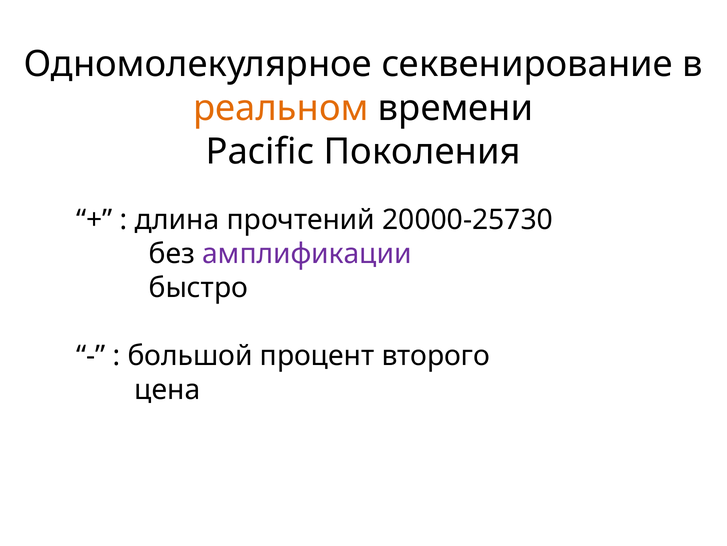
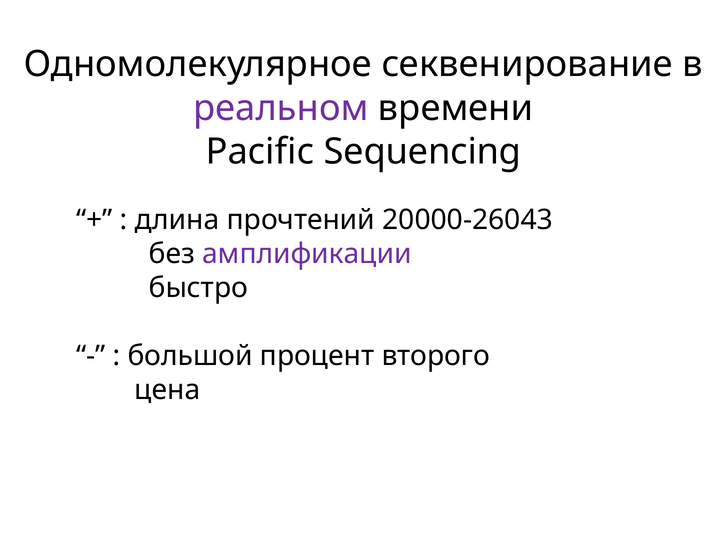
реальном colour: orange -> purple
Поколения: Поколения -> Sequencing
20000-25730: 20000-25730 -> 20000-26043
